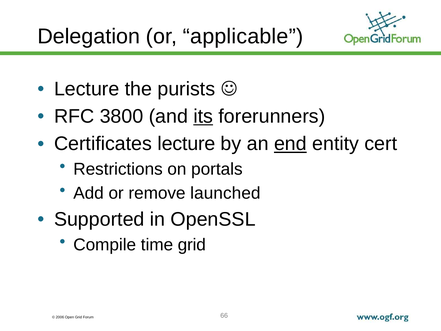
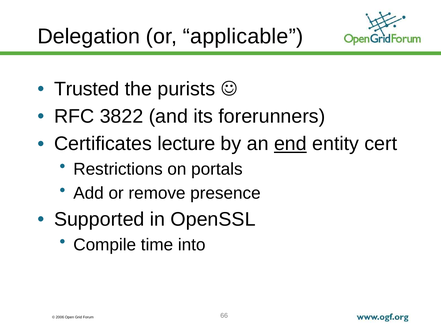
Lecture at (87, 89): Lecture -> Trusted
3800: 3800 -> 3822
its underline: present -> none
launched: launched -> presence
time grid: grid -> into
